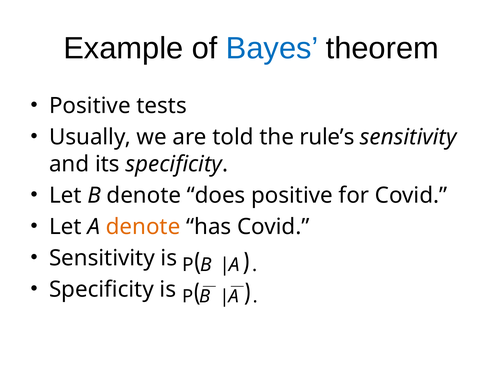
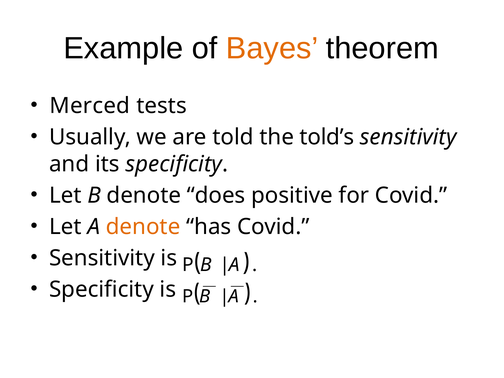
Bayes colour: blue -> orange
Positive at (90, 106): Positive -> Merced
rule’s: rule’s -> told’s
